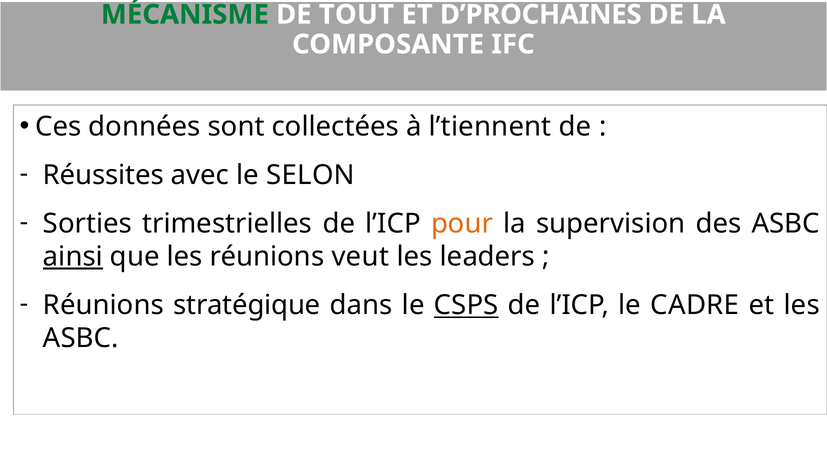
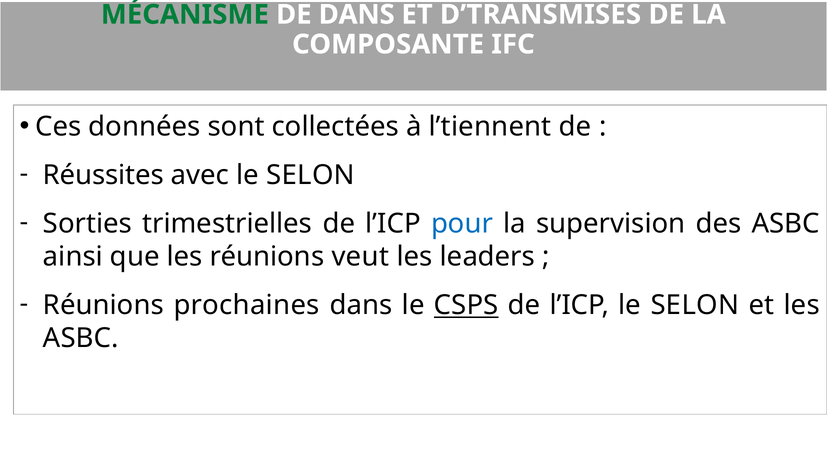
DE TOUT: TOUT -> DANS
D’PROCHAINES: D’PROCHAINES -> D’TRANSMISES
pour colour: orange -> blue
ainsi underline: present -> none
stratégique: stratégique -> prochaines
l’ICP le CADRE: CADRE -> SELON
